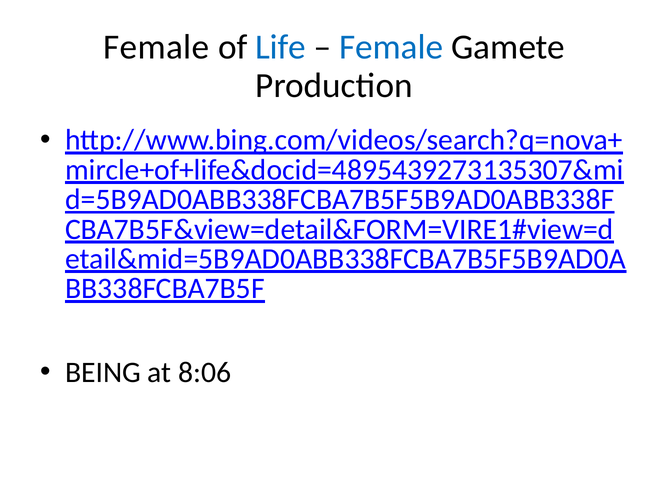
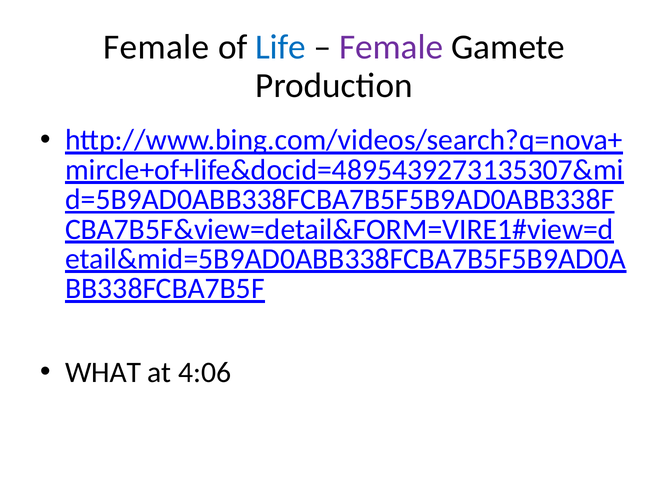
Female at (391, 47) colour: blue -> purple
BEING: BEING -> WHAT
8:06: 8:06 -> 4:06
